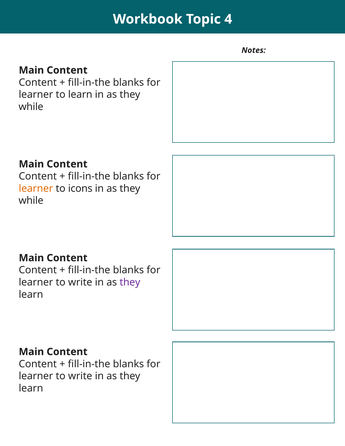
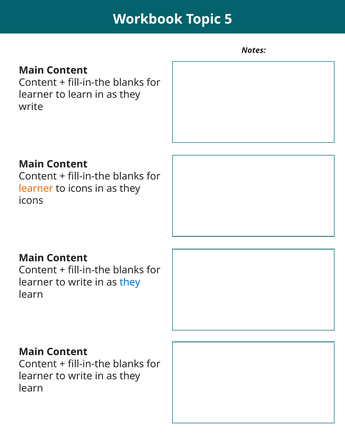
4: 4 -> 5
while at (31, 107): while -> write
while at (31, 201): while -> icons
they at (130, 283) colour: purple -> blue
